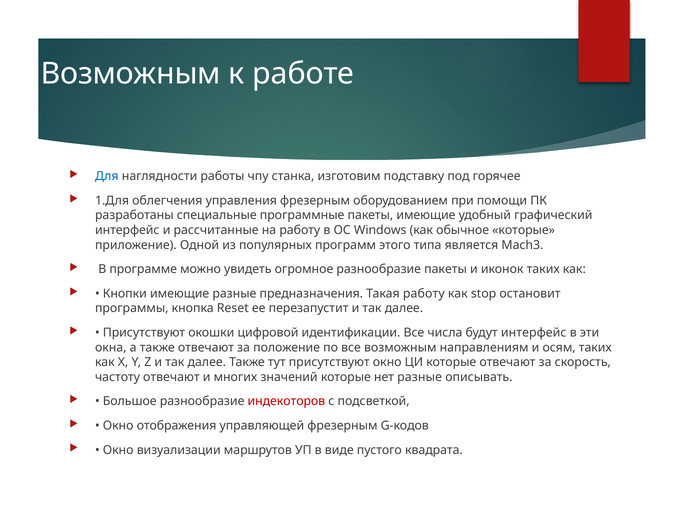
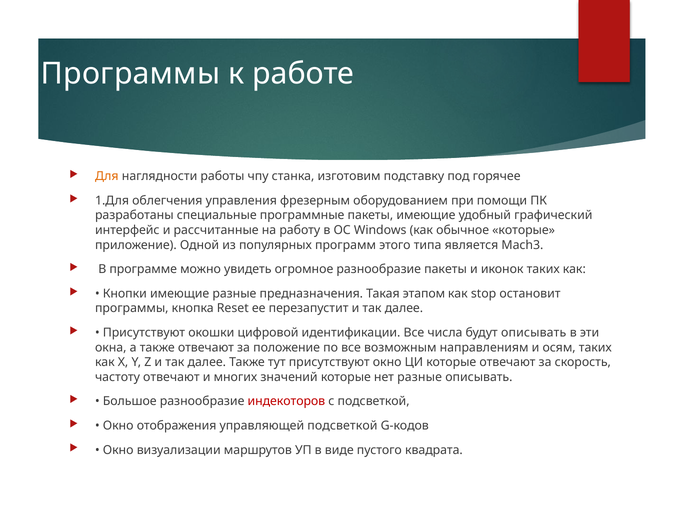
Возможным at (131, 74): Возможным -> Программы
Для colour: blue -> orange
Такая работу: работу -> этапом
будут интерфейс: интерфейс -> описывать
управляющей фрезерным: фрезерным -> подсветкой
